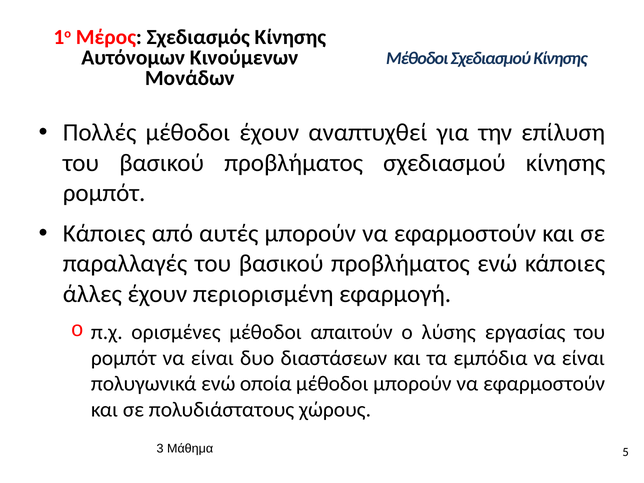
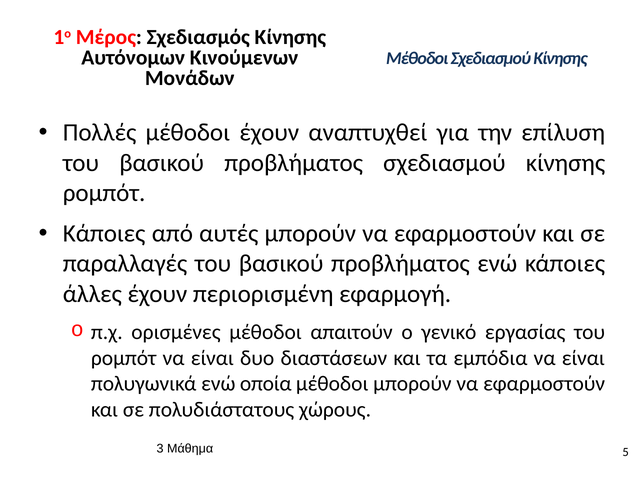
λύσης: λύσης -> γενικό
